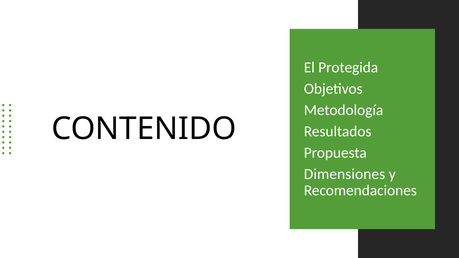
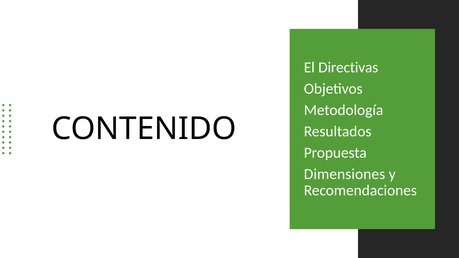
Protegida: Protegida -> Directivas
